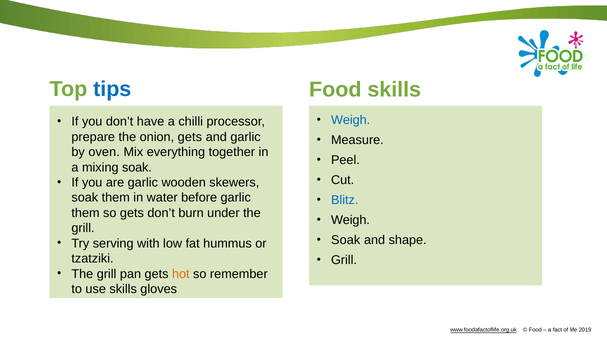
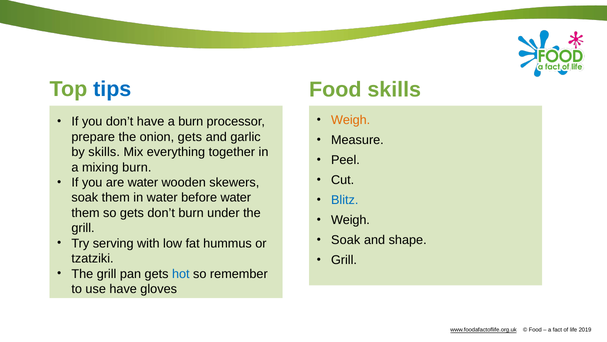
Weigh at (351, 120) colour: blue -> orange
a chilli: chilli -> burn
by oven: oven -> skills
mixing soak: soak -> burn
are garlic: garlic -> water
before garlic: garlic -> water
hot colour: orange -> blue
use skills: skills -> have
